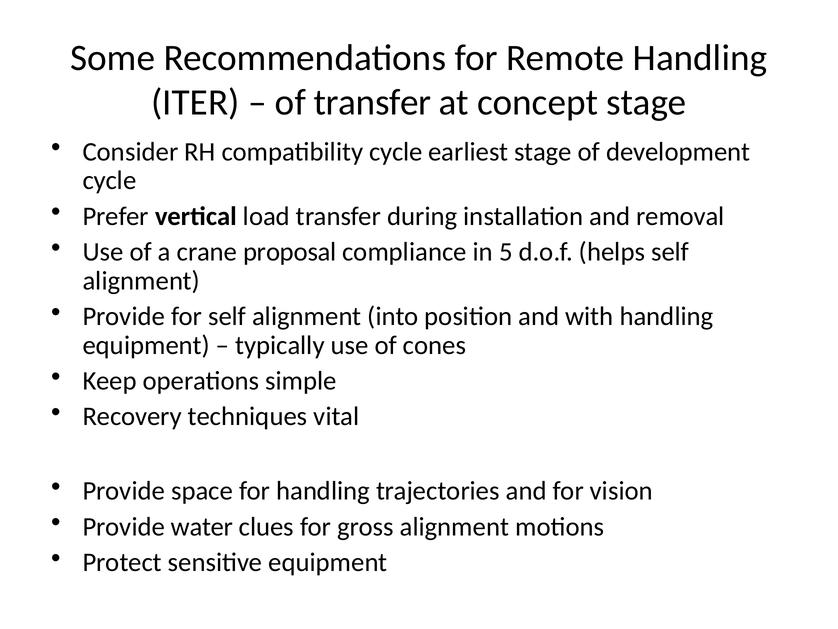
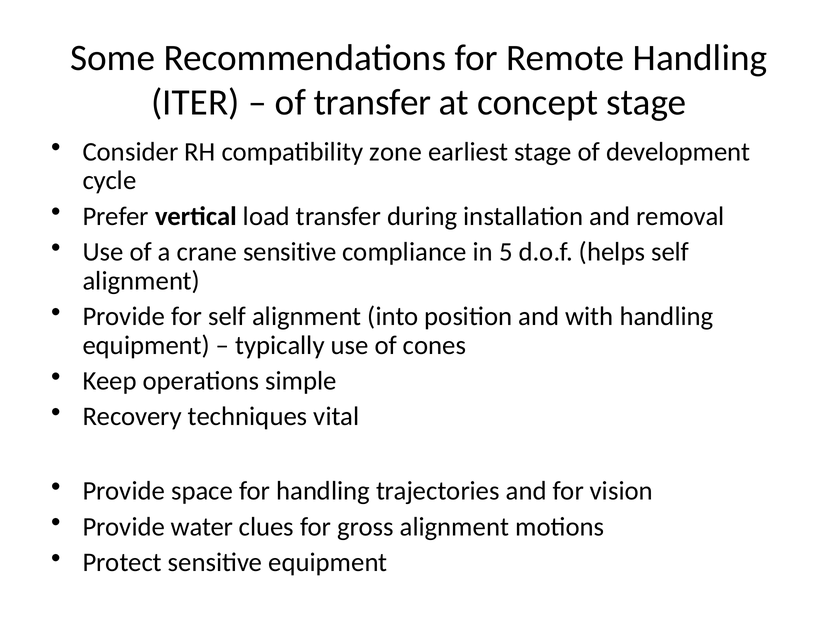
compatibility cycle: cycle -> zone
crane proposal: proposal -> sensitive
